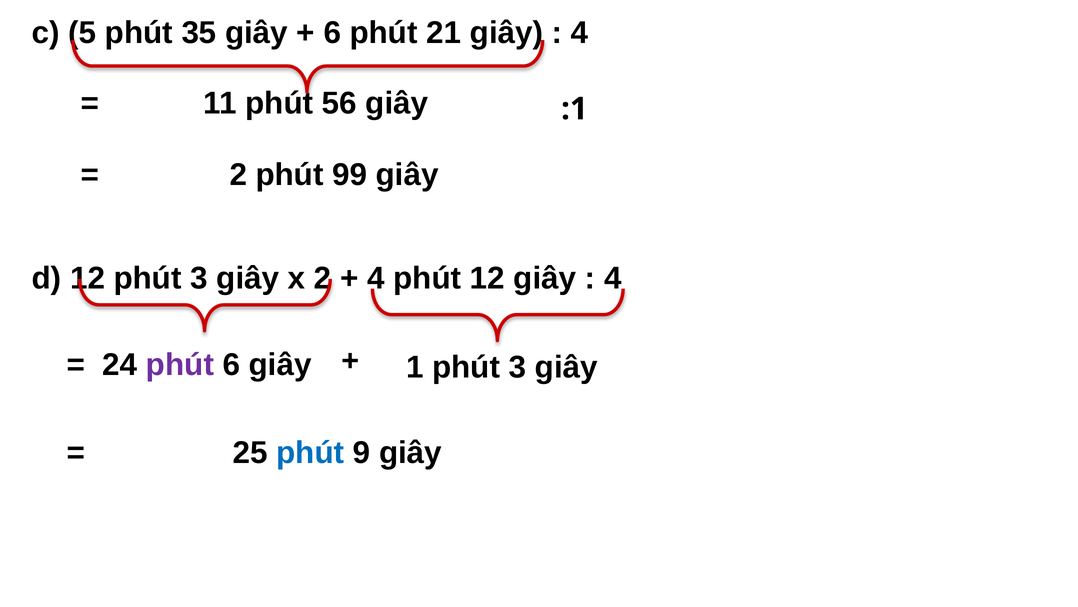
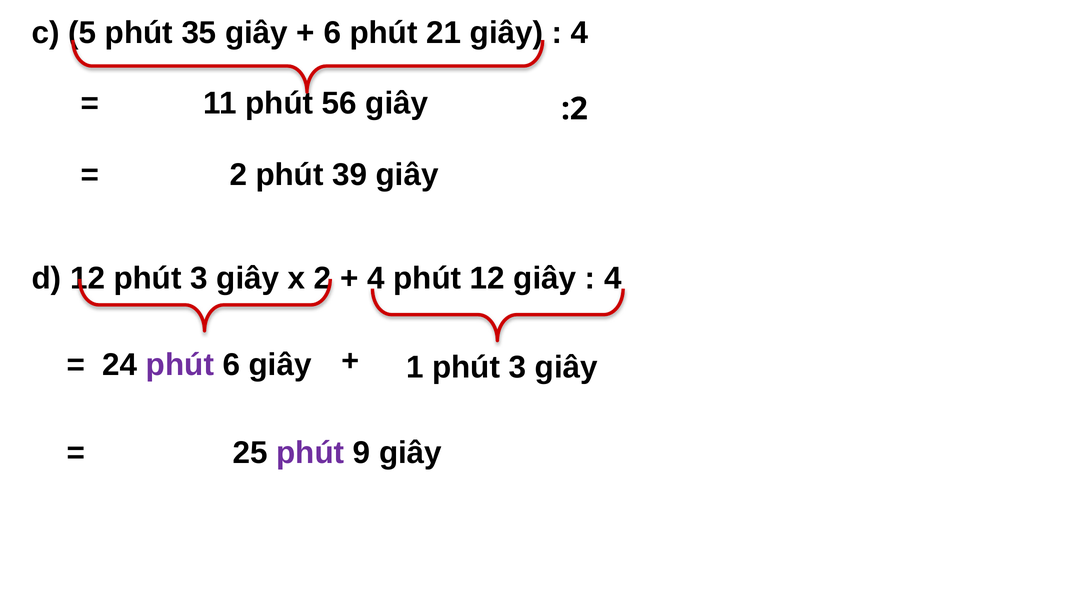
:1: :1 -> :2
99: 99 -> 39
phút at (310, 453) colour: blue -> purple
